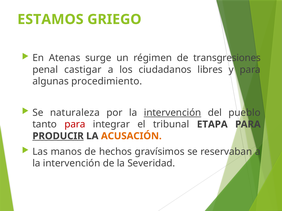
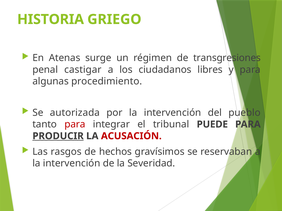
ESTAMOS: ESTAMOS -> HISTORIA
naturaleza: naturaleza -> autorizada
intervención at (173, 113) underline: present -> none
ETAPA: ETAPA -> PUEDE
ACUSACIÓN colour: orange -> red
manos: manos -> rasgos
